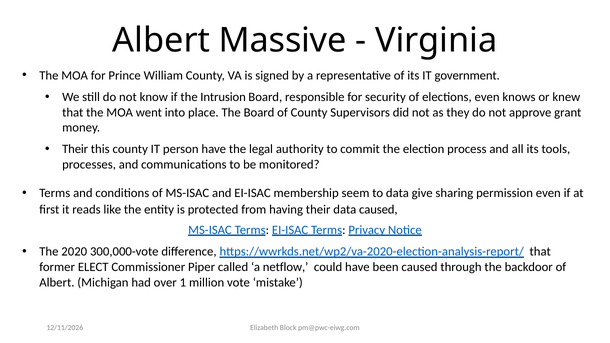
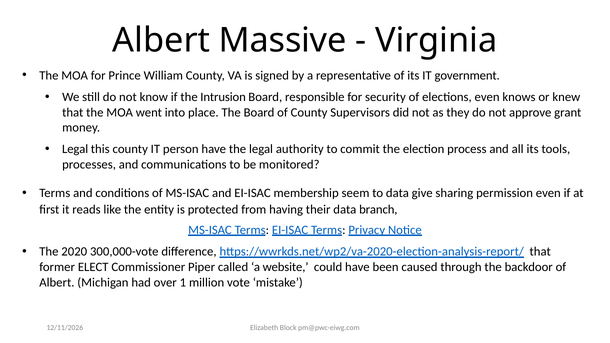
Their at (75, 149): Their -> Legal
data caused: caused -> branch
netflow: netflow -> website
